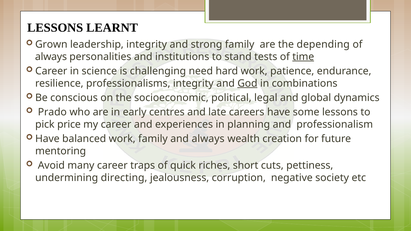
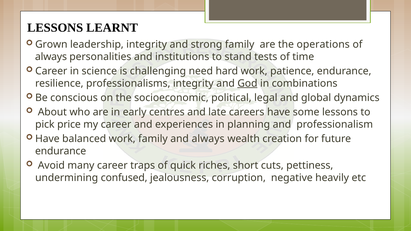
depending: depending -> operations
time underline: present -> none
Prado: Prado -> About
mentoring at (61, 151): mentoring -> endurance
directing: directing -> confused
society: society -> heavily
